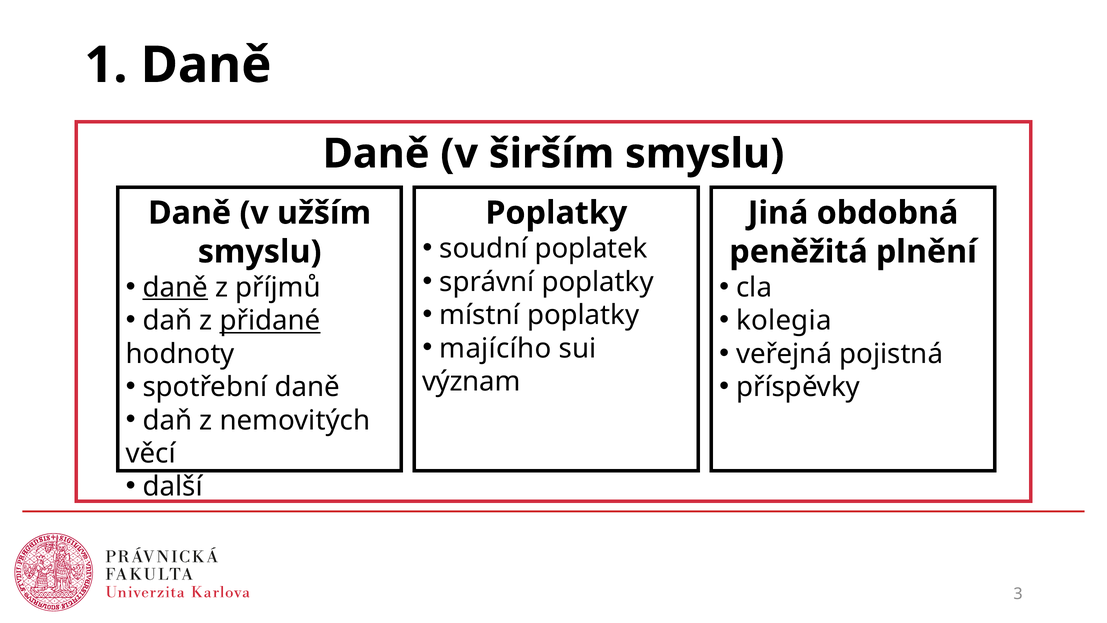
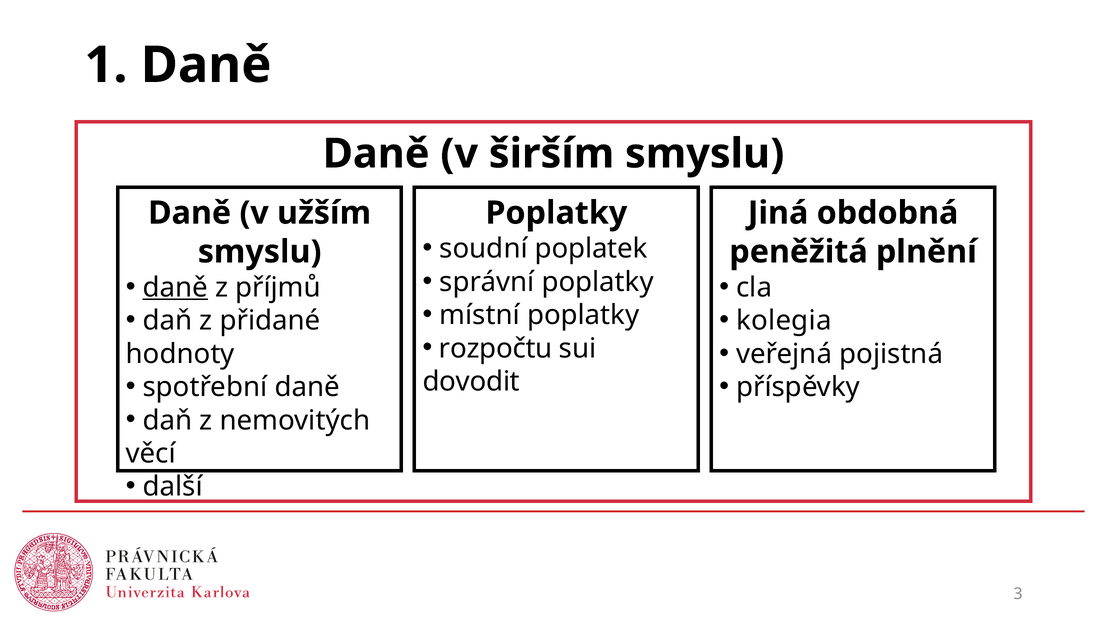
přidané underline: present -> none
majícího: majícího -> rozpočtu
význam: význam -> dovodit
